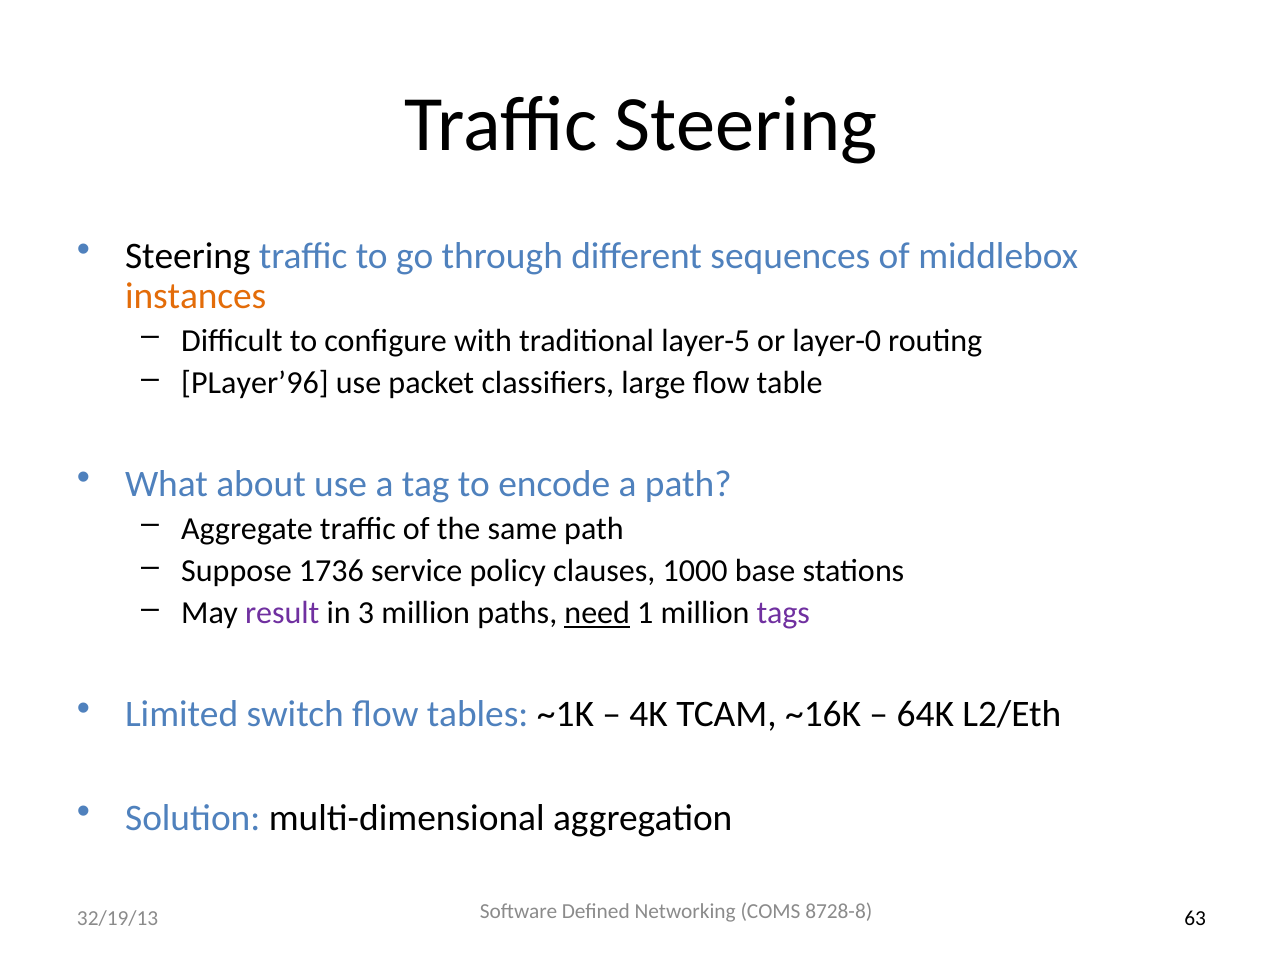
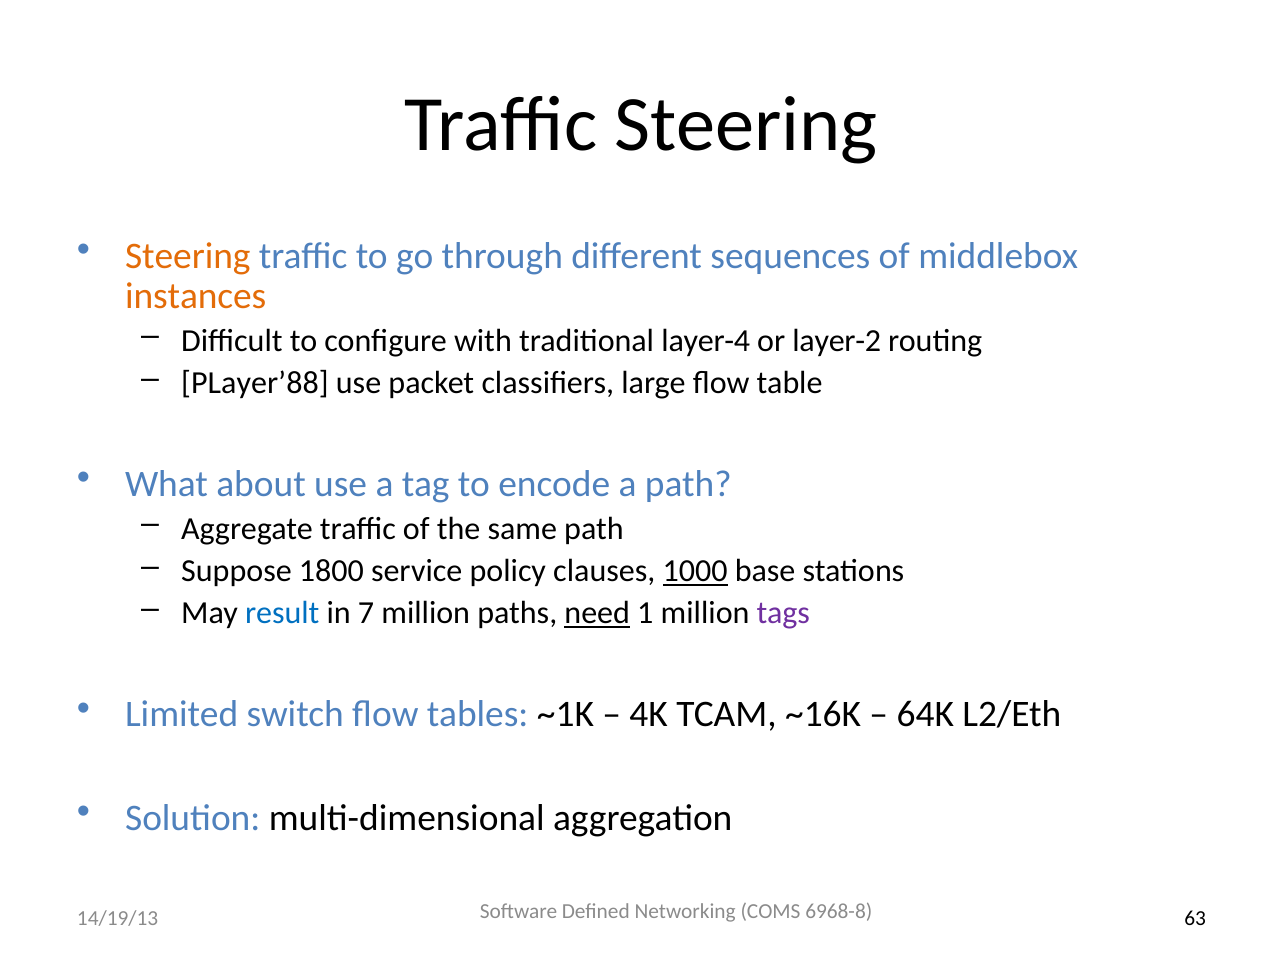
Steering at (188, 256) colour: black -> orange
layer-5: layer-5 -> layer-4
layer-0: layer-0 -> layer-2
PLayer’96: PLayer’96 -> PLayer’88
1736: 1736 -> 1800
1000 underline: none -> present
result colour: purple -> blue
3: 3 -> 7
32/19/13: 32/19/13 -> 14/19/13
8728-8: 8728-8 -> 6968-8
